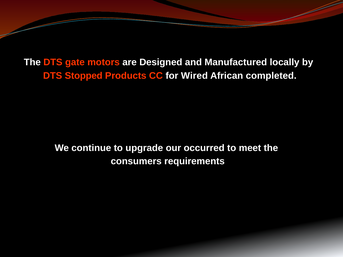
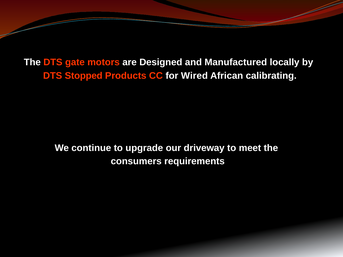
completed: completed -> calibrating
occurred: occurred -> driveway
